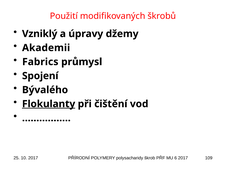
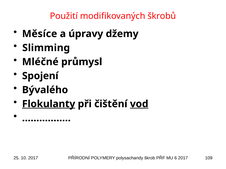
Vzniklý: Vzniklý -> Měsíce
Akademii: Akademii -> Slimming
Fabrics: Fabrics -> Mléčné
vod underline: none -> present
